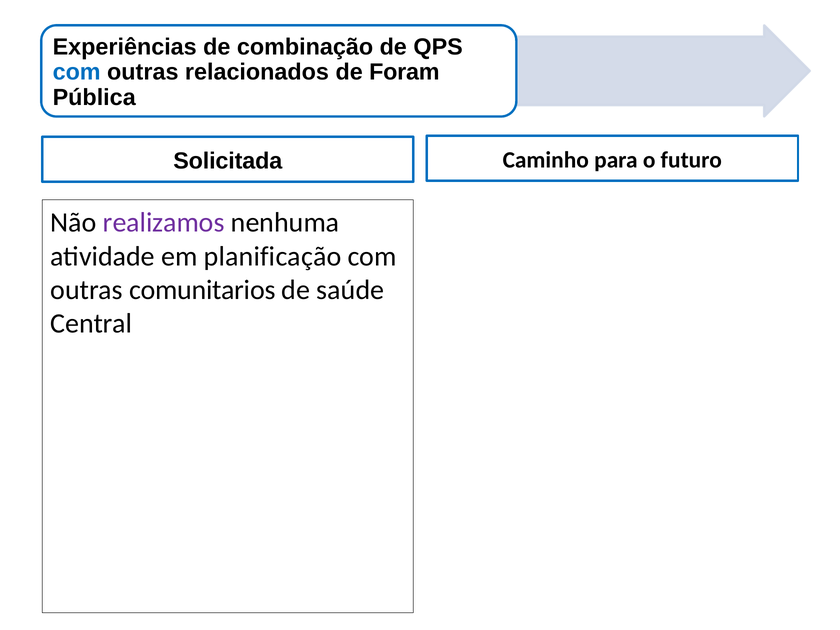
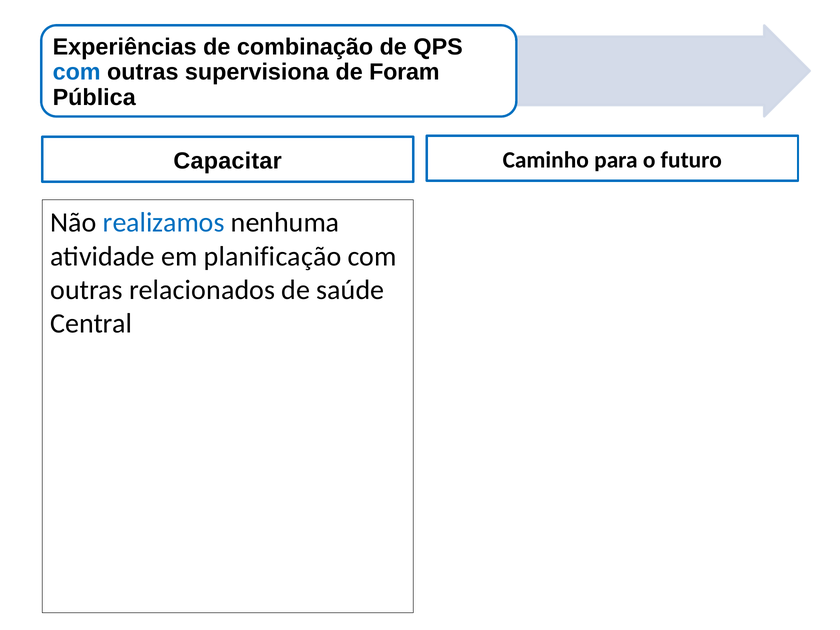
relacionados: relacionados -> supervisiona
Solicitada: Solicitada -> Capacitar
realizamos colour: purple -> blue
comunitarios: comunitarios -> relacionados
